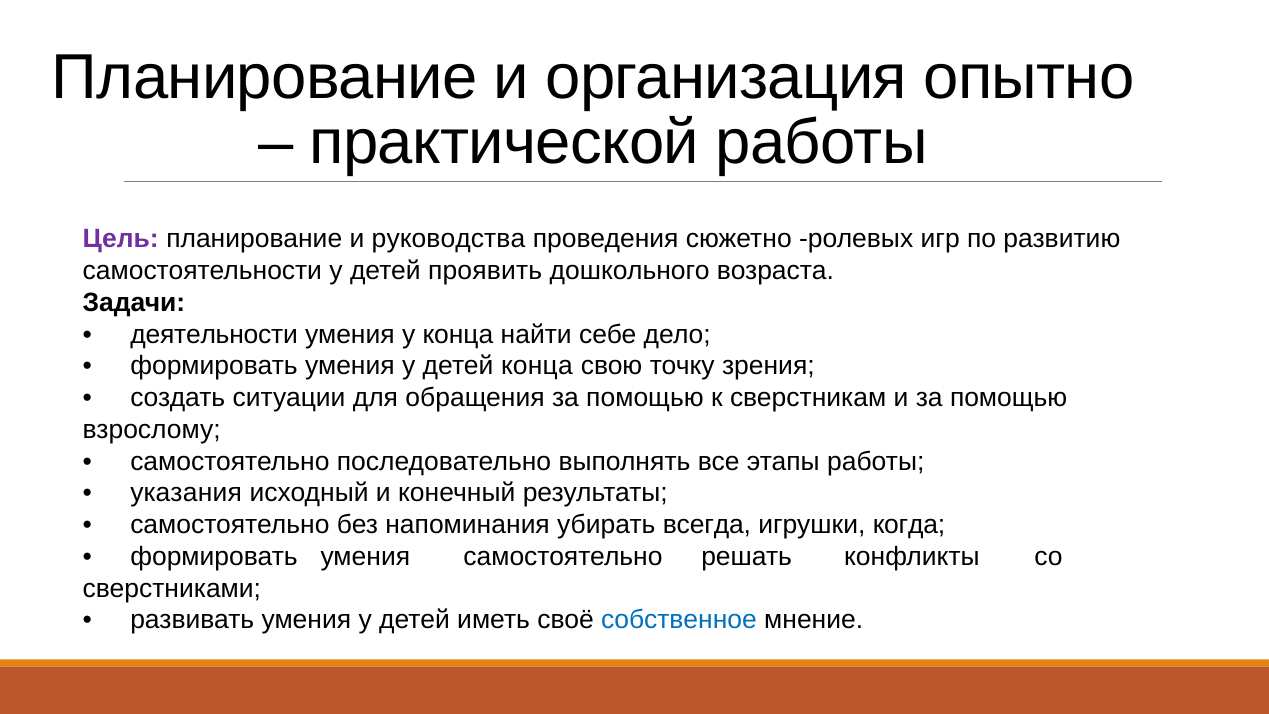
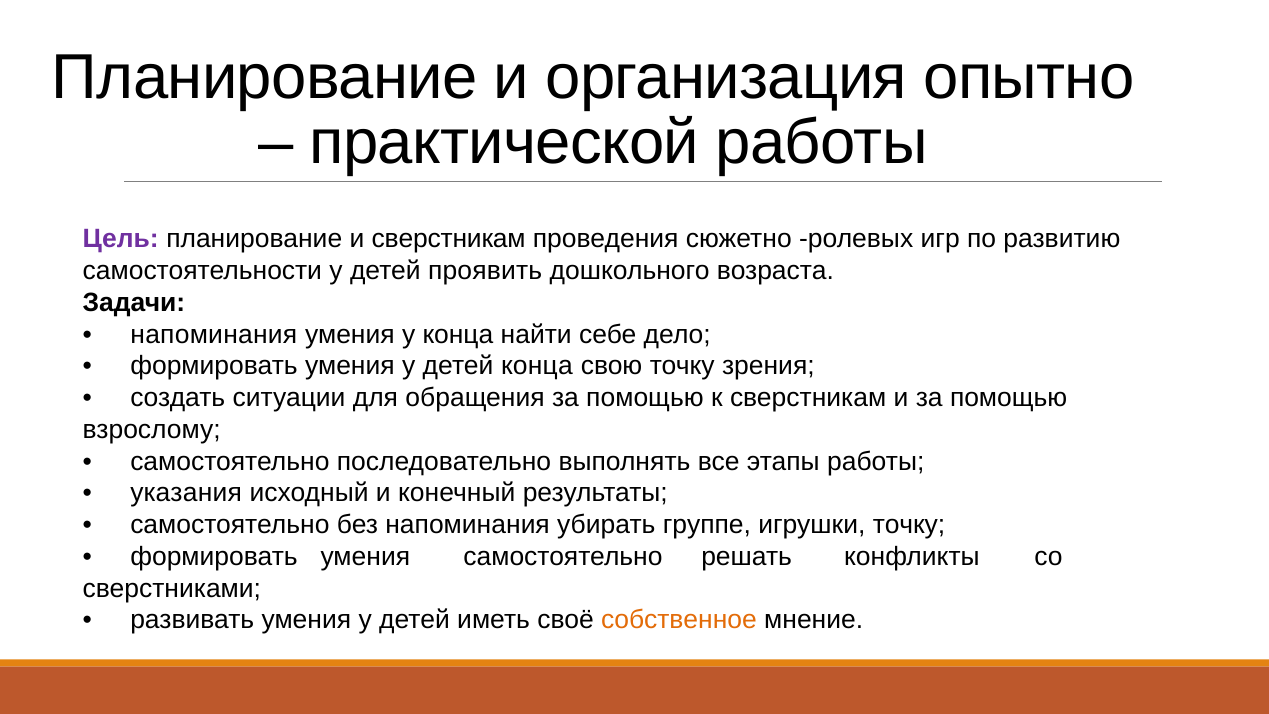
и руководства: руководства -> сверстникам
деятельности at (214, 334): деятельности -> напоминания
всегда: всегда -> группе
игрушки когда: когда -> точку
собственное colour: blue -> orange
